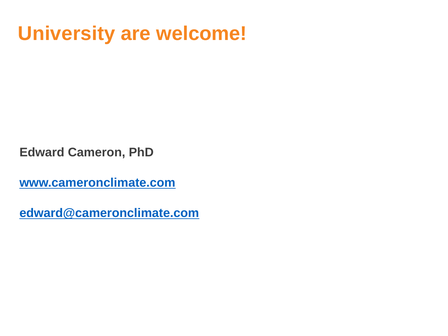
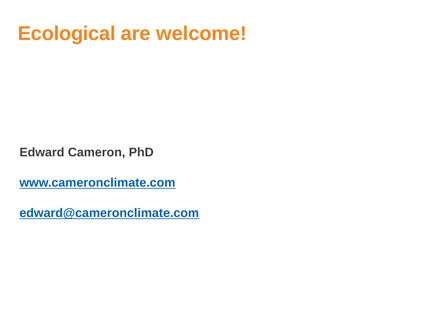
University: University -> Ecological
